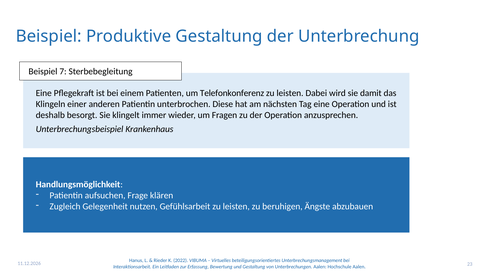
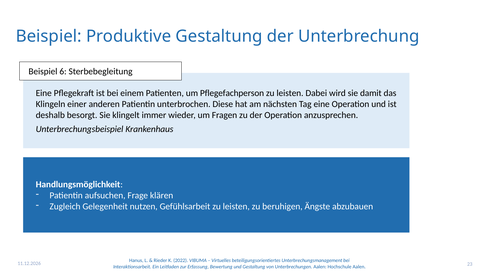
7: 7 -> 6
Telefonkonferenz: Telefonkonferenz -> Pflegefachperson
